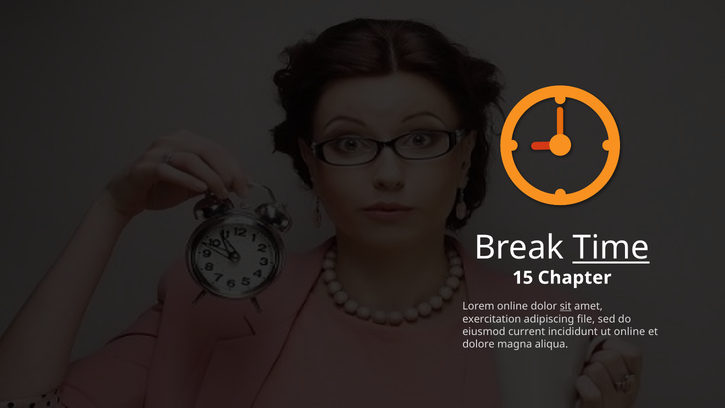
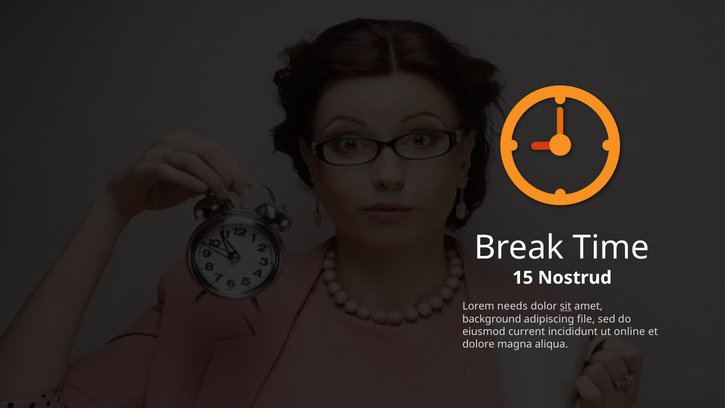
Time underline: present -> none
Chapter: Chapter -> Nostrud
Lorem online: online -> needs
exercitation: exercitation -> background
